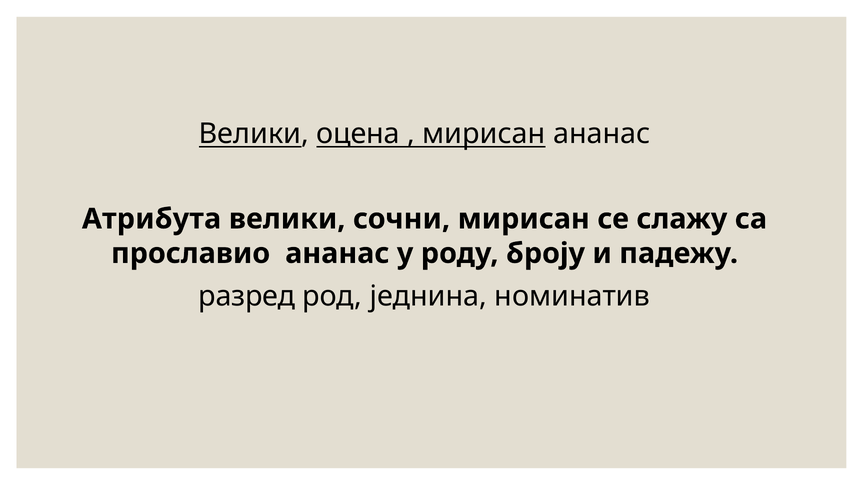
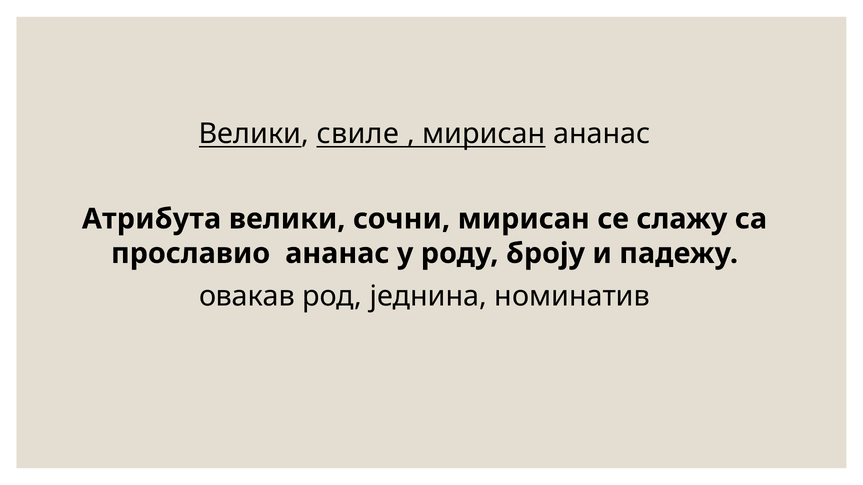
оцена: оцена -> свиле
разред: разред -> овакав
